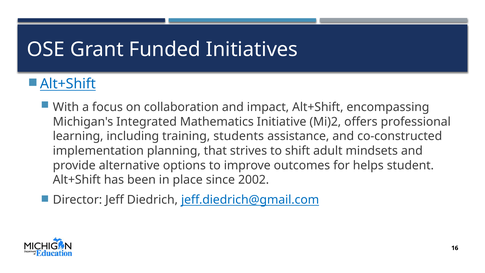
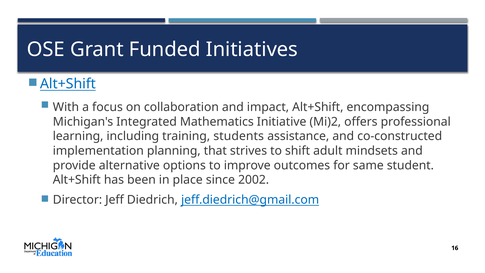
helps: helps -> same
